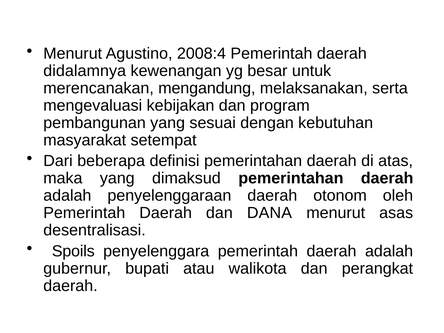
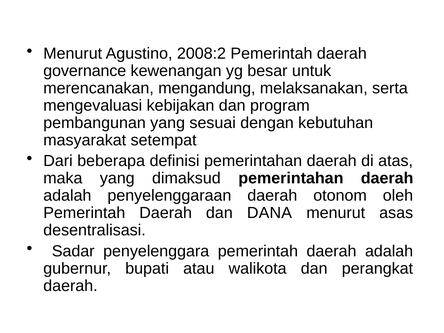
2008:4: 2008:4 -> 2008:2
didalamnya: didalamnya -> governance
Spoils: Spoils -> Sadar
